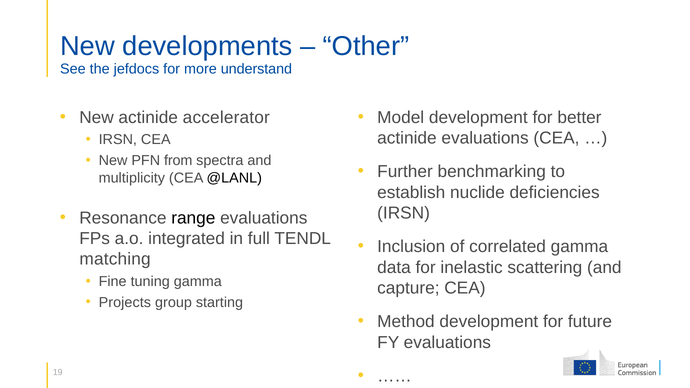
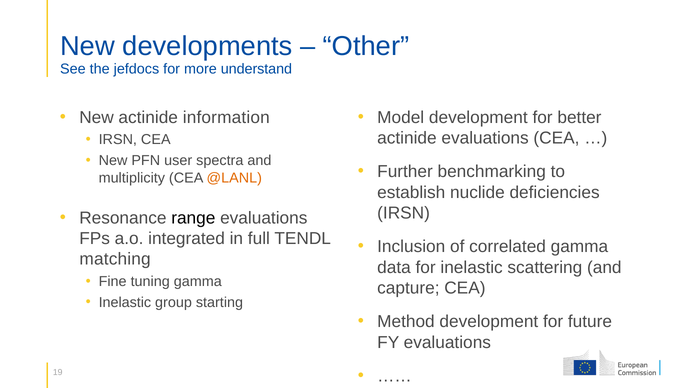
accelerator: accelerator -> information
from: from -> user
@LANL colour: black -> orange
Projects at (125, 303): Projects -> Inelastic
